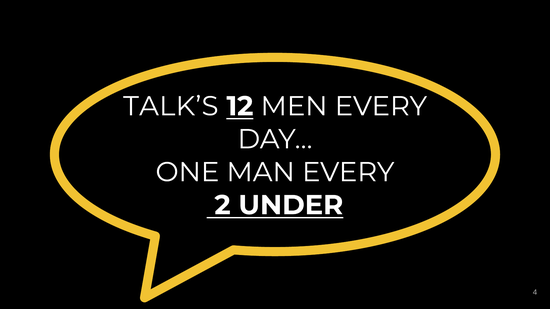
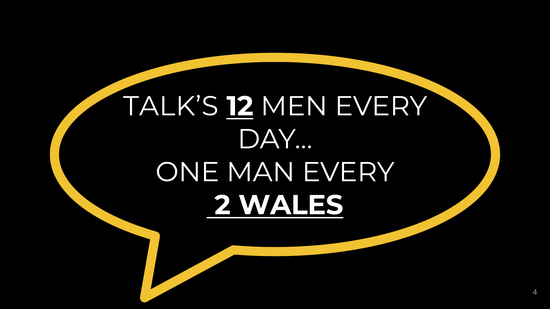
UNDER: UNDER -> WALES
